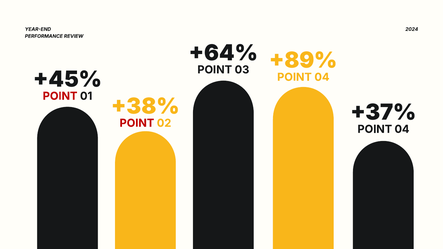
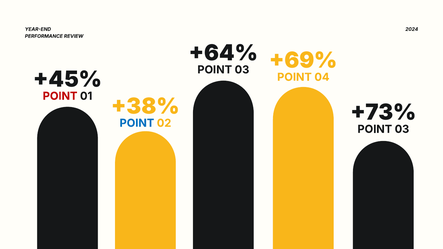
+89%: +89% -> +69%
+37%: +37% -> +73%
POINT at (137, 123) colour: red -> blue
04 at (402, 129): 04 -> 03
